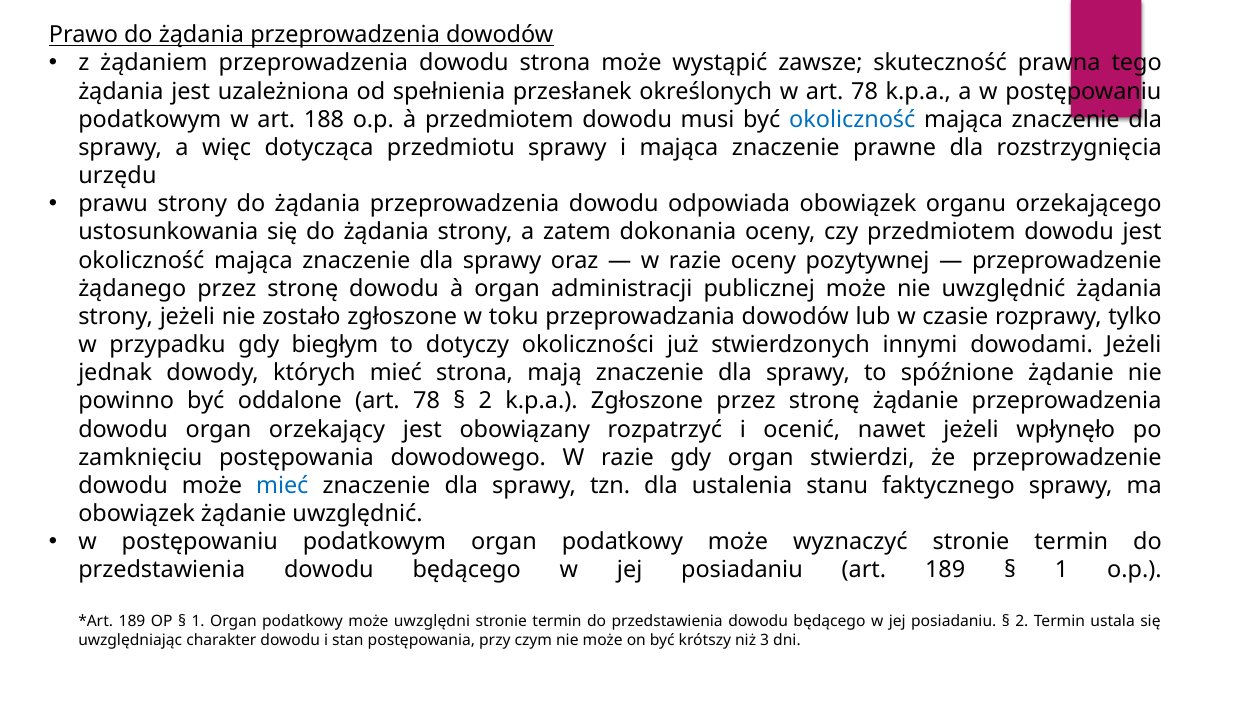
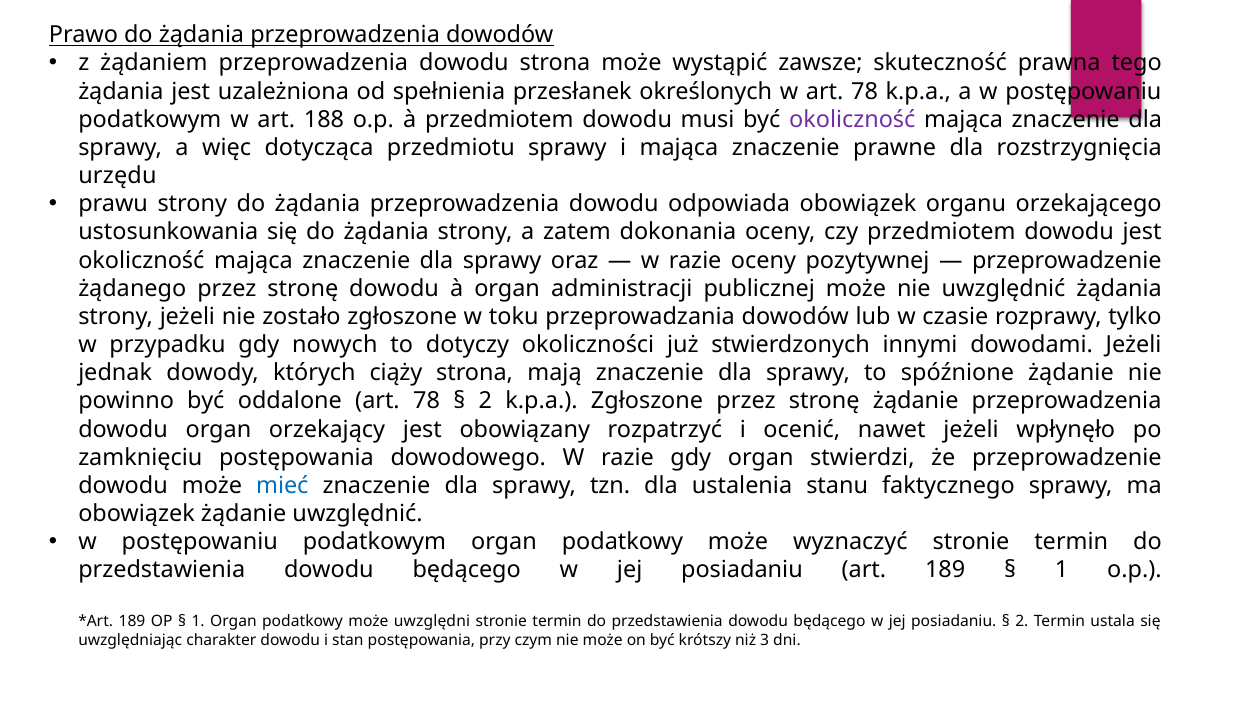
okoliczność at (852, 120) colour: blue -> purple
biegłym: biegłym -> nowych
których mieć: mieć -> ciąży
